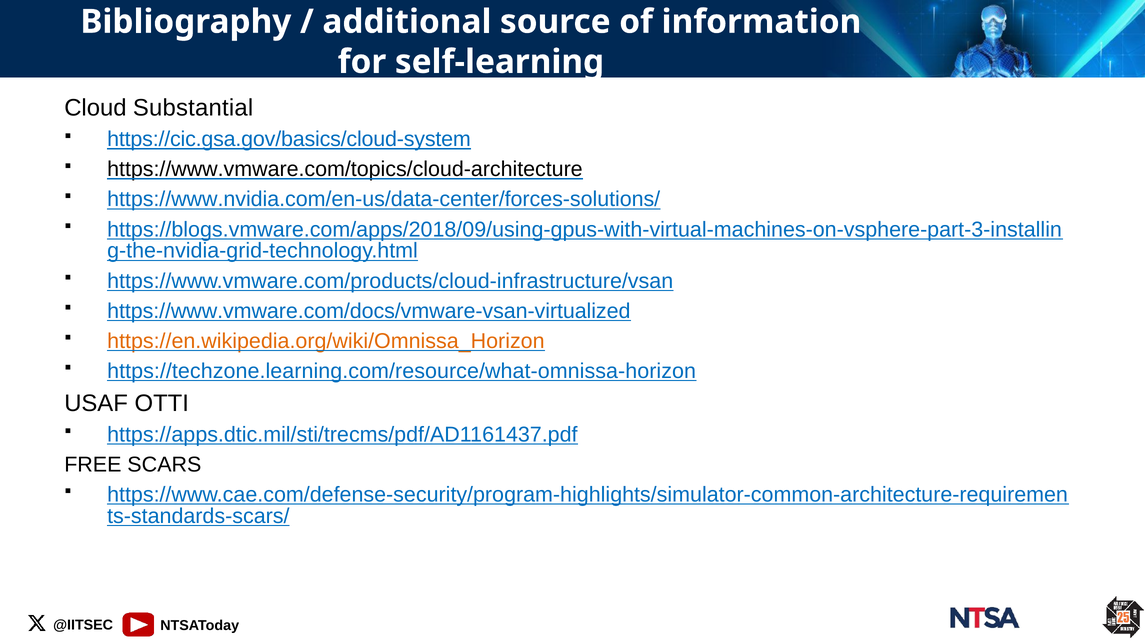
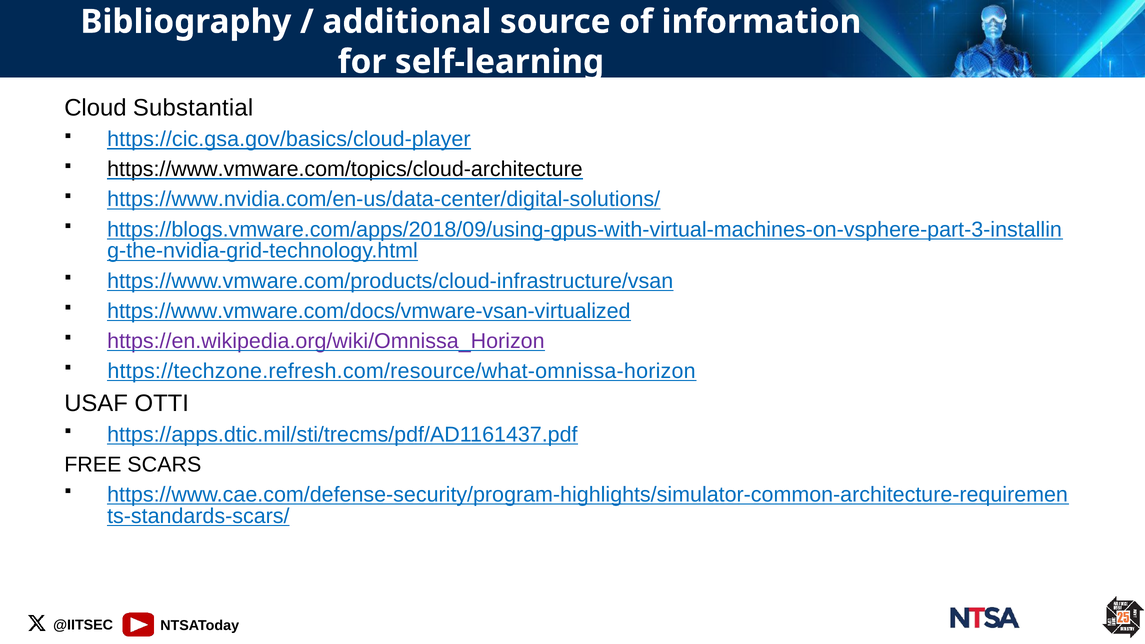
https://cic.gsa.gov/basics/cloud-system: https://cic.gsa.gov/basics/cloud-system -> https://cic.gsa.gov/basics/cloud-player
https://www.nvidia.com/en-us/data-center/forces-solutions/: https://www.nvidia.com/en-us/data-center/forces-solutions/ -> https://www.nvidia.com/en-us/data-center/digital-solutions/
https://en.wikipedia.org/wiki/Omnissa_Horizon colour: orange -> purple
https://techzone.learning.com/resource/what-omnissa-horizon: https://techzone.learning.com/resource/what-omnissa-horizon -> https://techzone.refresh.com/resource/what-omnissa-horizon
